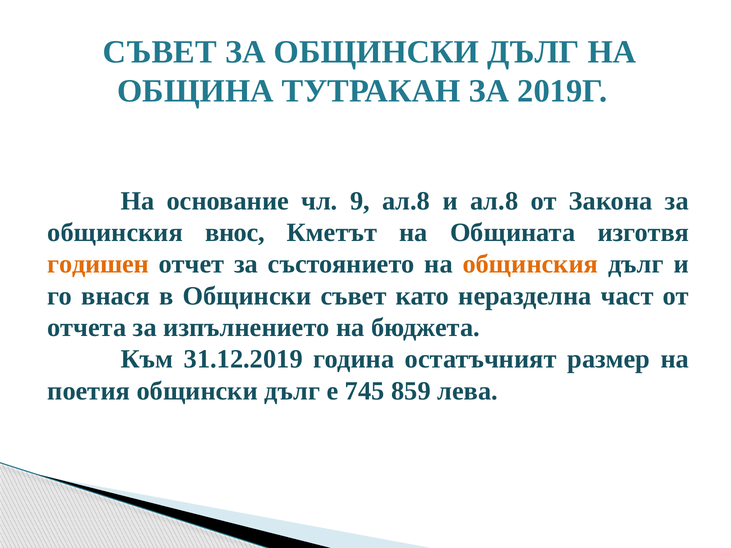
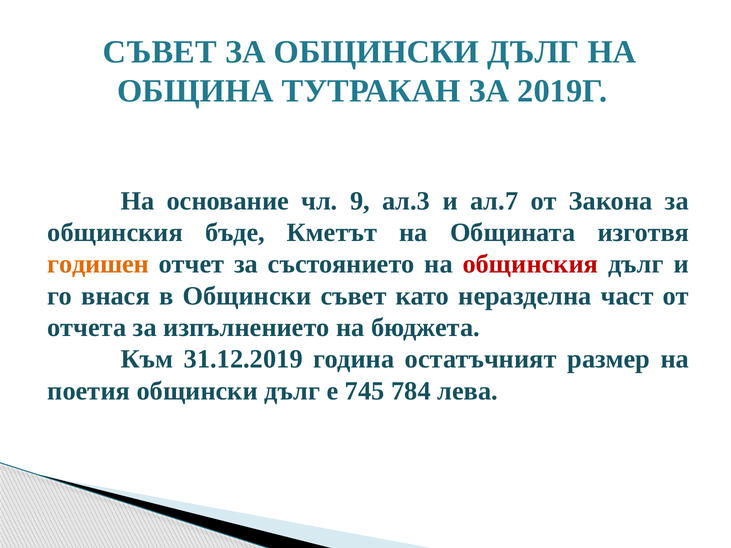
9 ал.8: ал.8 -> ал.3
и ал.8: ал.8 -> ал.7
внос: внос -> бъде
общинския at (530, 264) colour: orange -> red
859: 859 -> 784
